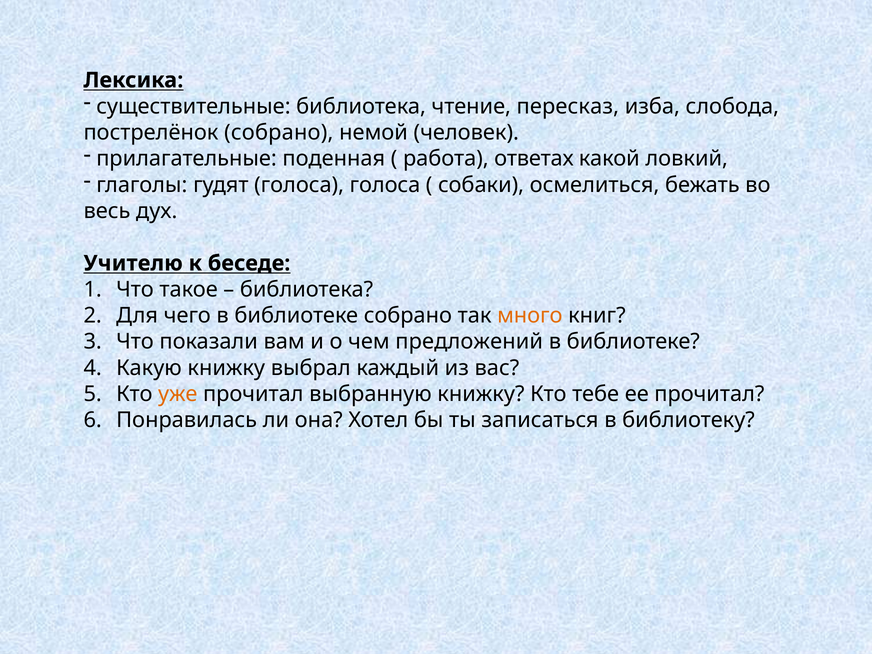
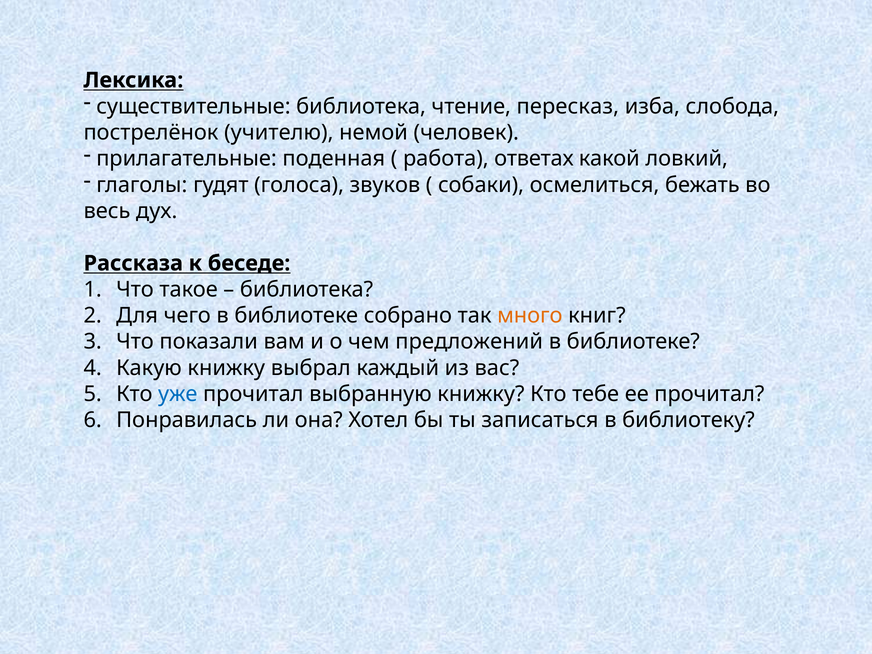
пострелёнок собрано: собрано -> учителю
голоса голоса: голоса -> звуков
Учителю: Учителю -> Рассказа
уже colour: orange -> blue
